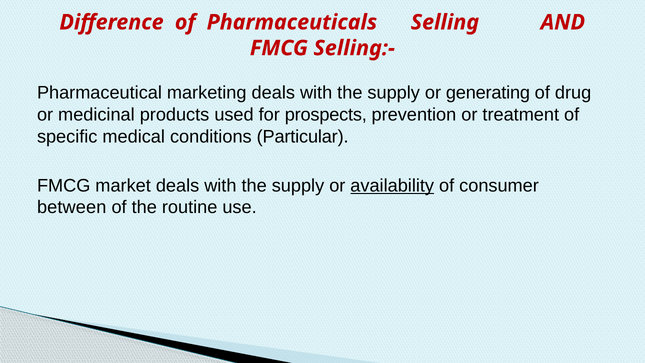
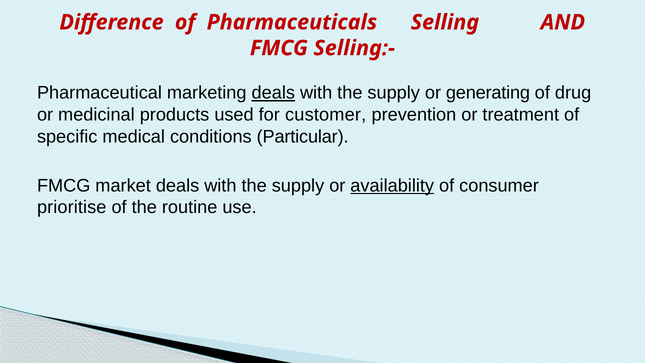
deals at (273, 93) underline: none -> present
prospects: prospects -> customer
between: between -> prioritise
